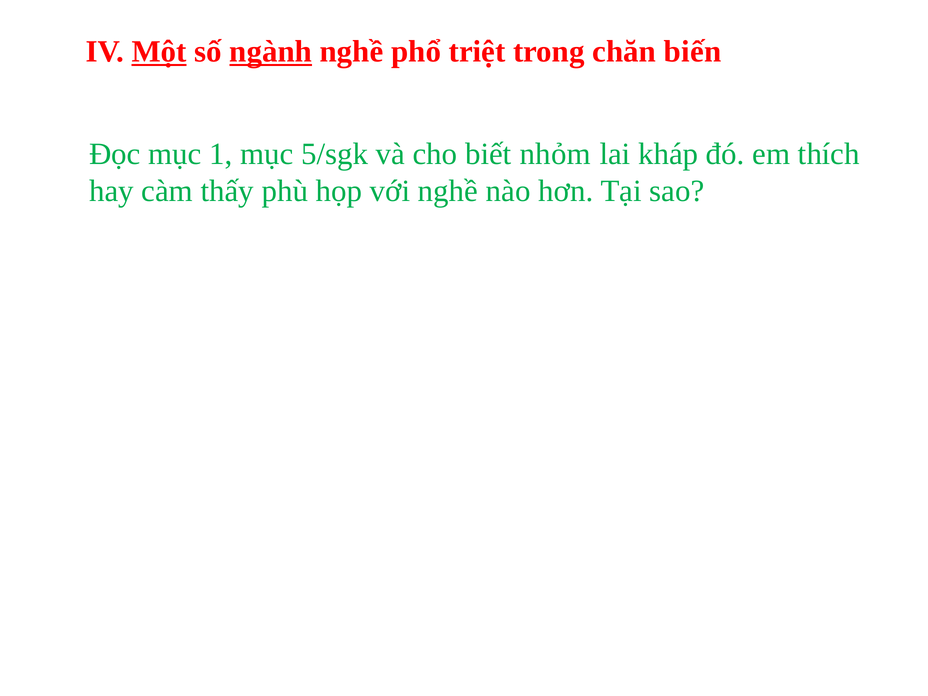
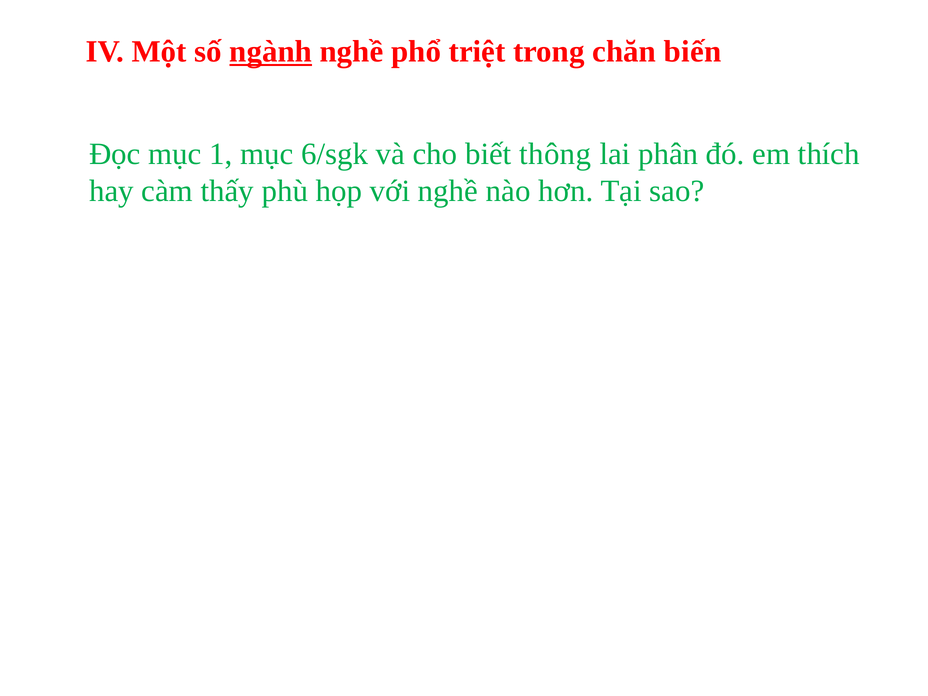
Một underline: present -> none
5/sgk: 5/sgk -> 6/sgk
nhỏm: nhỏm -> thông
kháp: kháp -> phân
